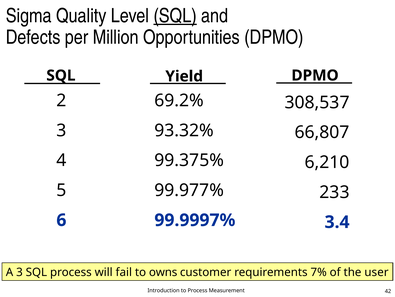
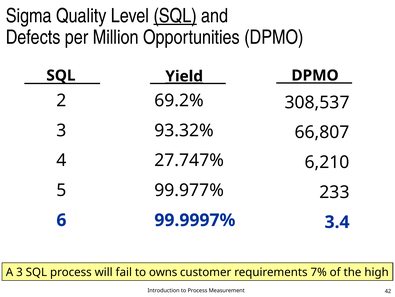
Yield underline: none -> present
99.375%: 99.375% -> 27.747%
user: user -> high
